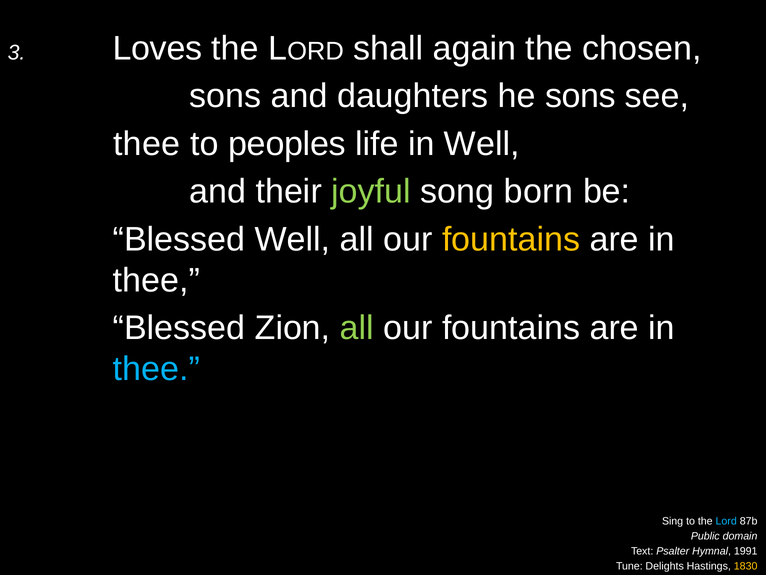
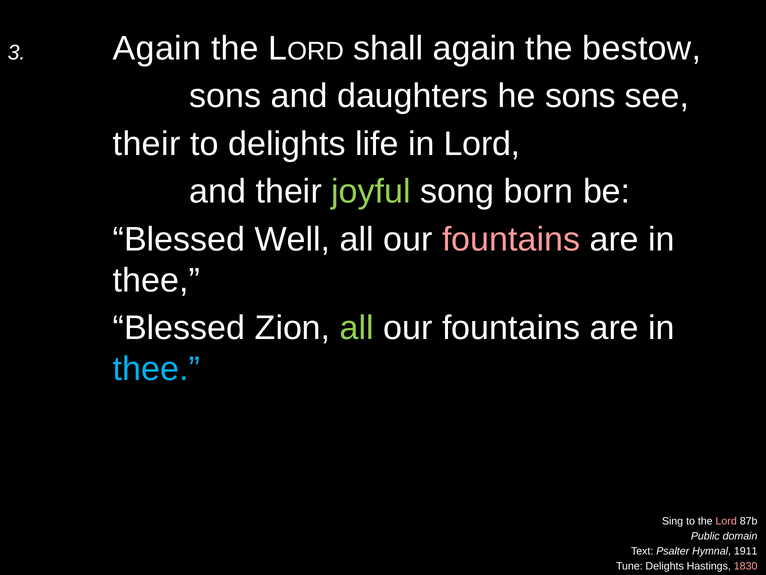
3 Loves: Loves -> Again
chosen: chosen -> bestow
thee at (147, 144): thee -> their
to peoples: peoples -> delights
in Well: Well -> Lord
fountains at (511, 239) colour: yellow -> pink
Lord at (726, 521) colour: light blue -> pink
1991: 1991 -> 1911
1830 colour: yellow -> pink
